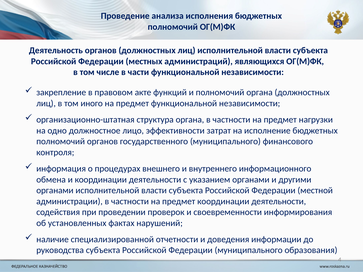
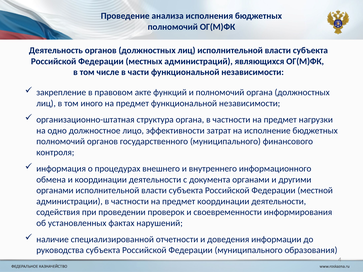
указанием: указанием -> документа
